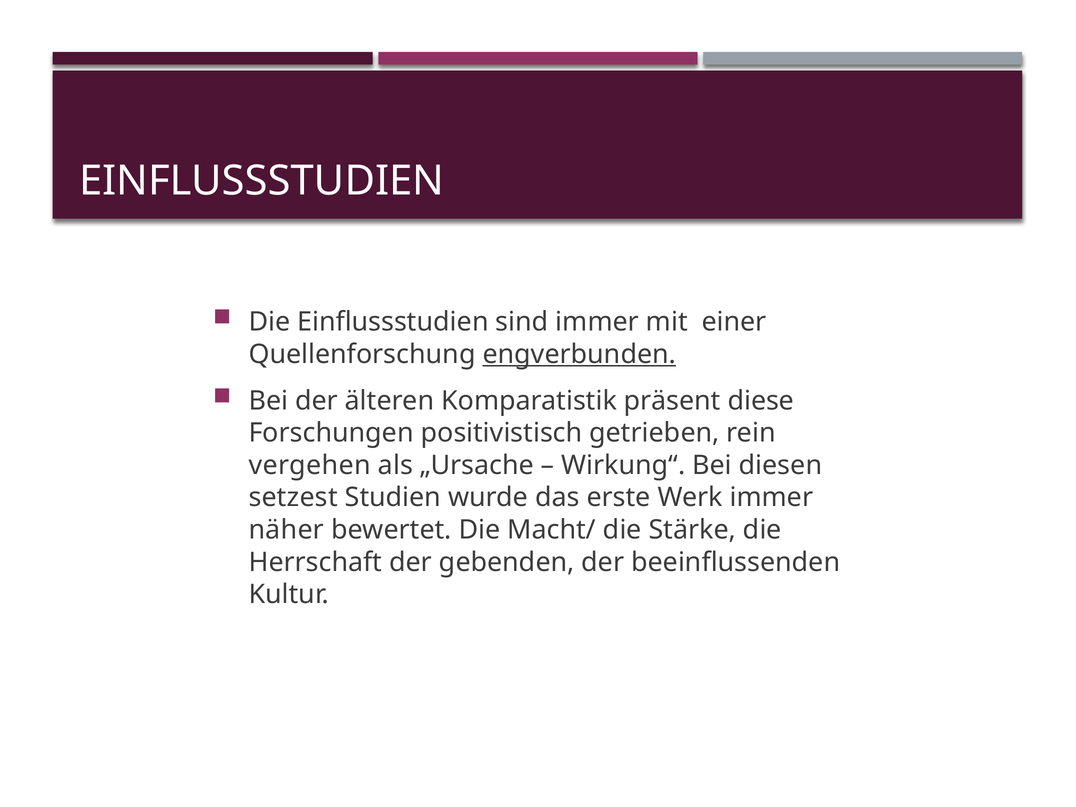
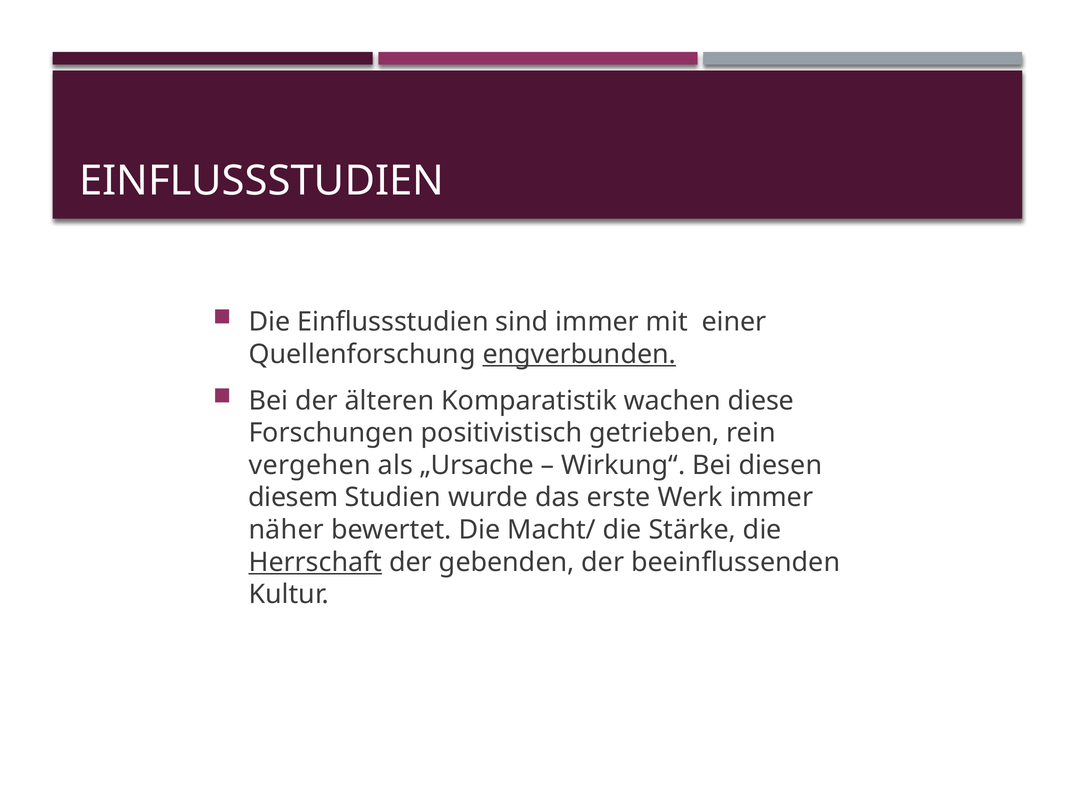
präsent: präsent -> wachen
setzest: setzest -> diesem
Herrschaft underline: none -> present
